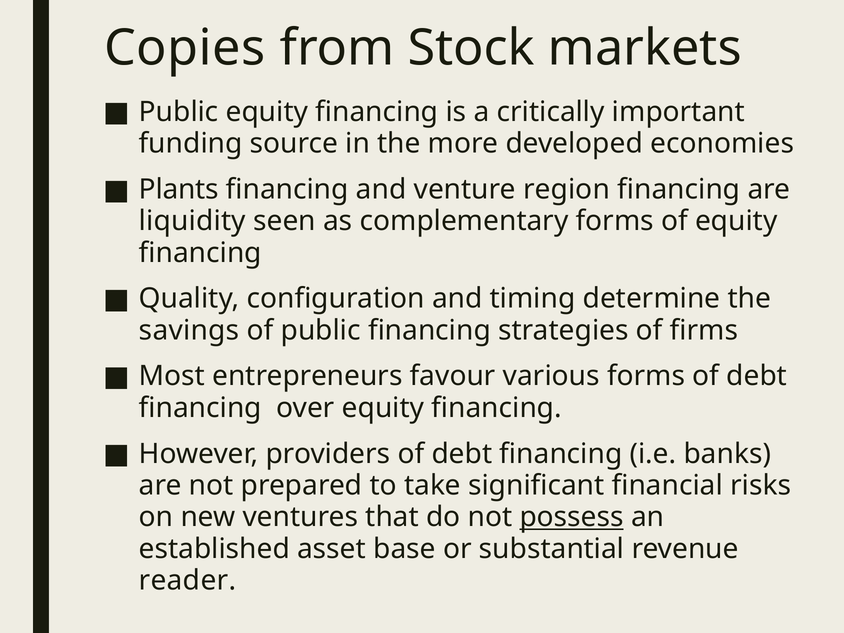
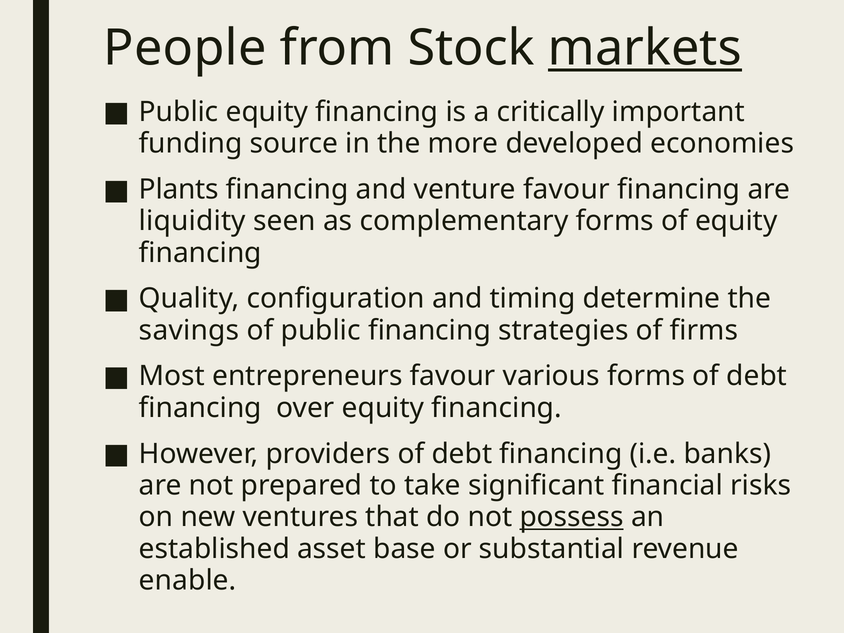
Copies: Copies -> People
markets underline: none -> present
venture region: region -> favour
reader: reader -> enable
